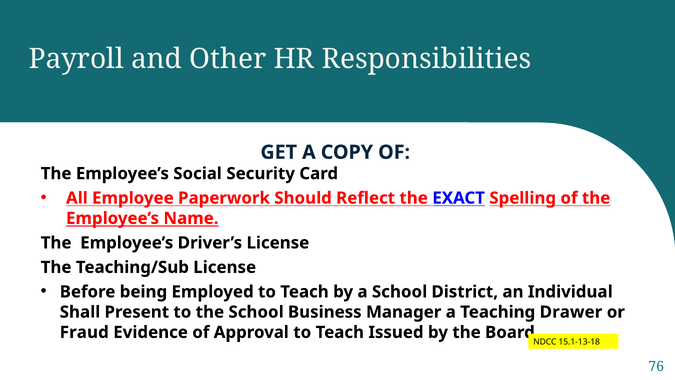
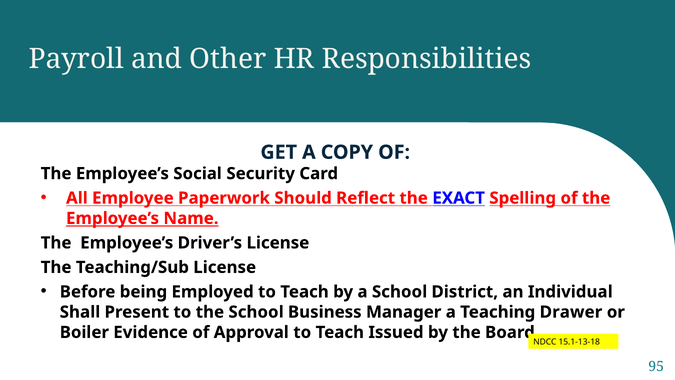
Fraud: Fraud -> Boiler
76: 76 -> 95
